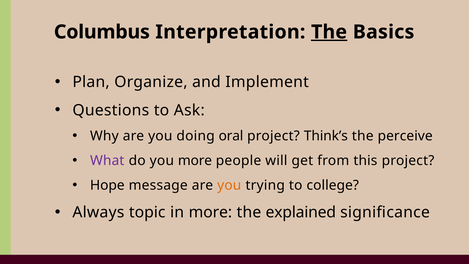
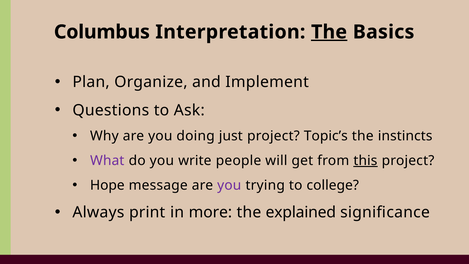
oral: oral -> just
Think’s: Think’s -> Topic’s
perceive: perceive -> instincts
you more: more -> write
this underline: none -> present
you at (229, 185) colour: orange -> purple
topic: topic -> print
